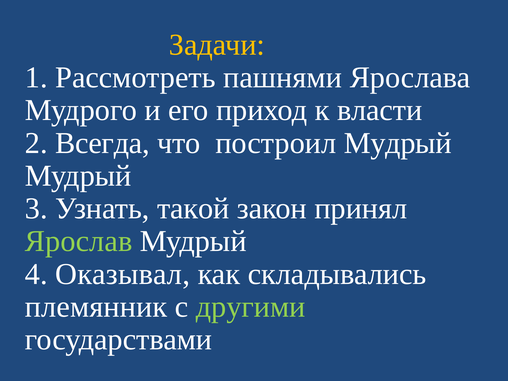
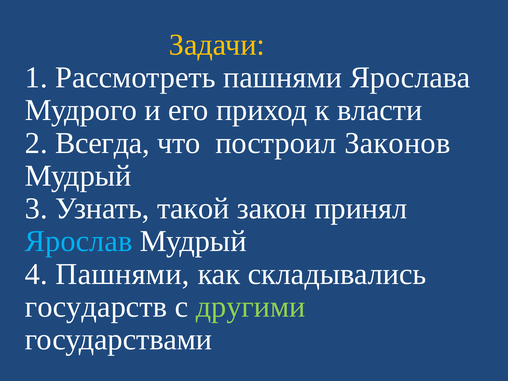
построил Мудрый: Мудрый -> Законов
Ярослав colour: light green -> light blue
4 Оказывал: Оказывал -> Пашнями
племянник: племянник -> государств
